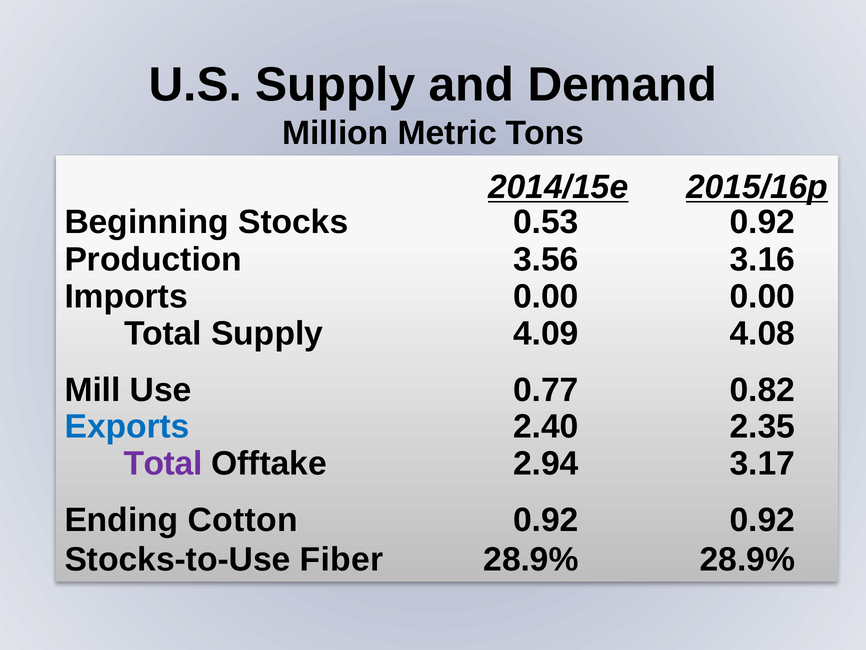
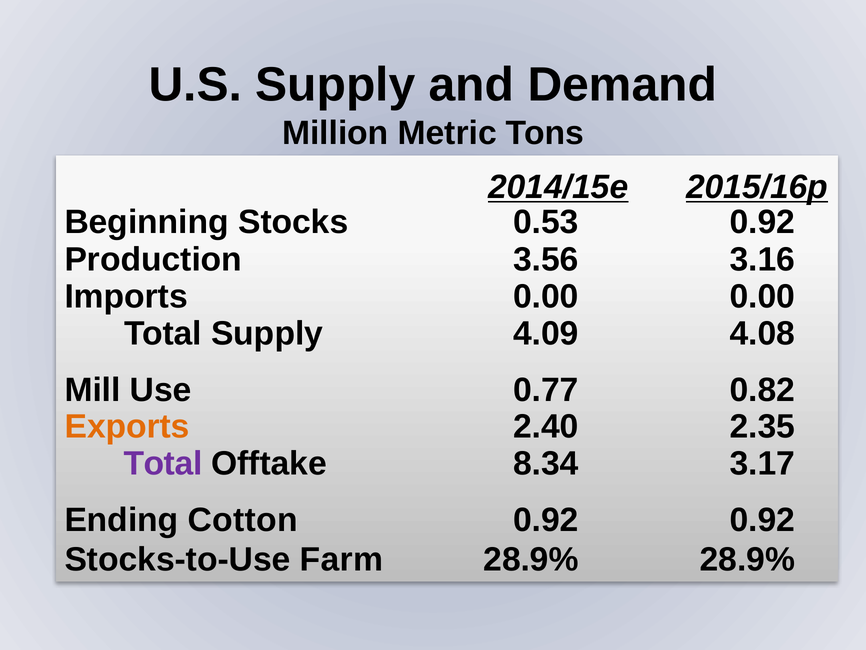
Exports colour: blue -> orange
2.94: 2.94 -> 8.34
Fiber: Fiber -> Farm
